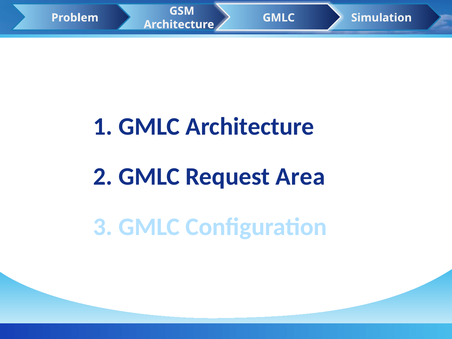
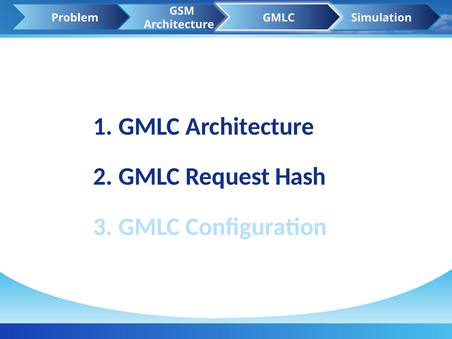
Area: Area -> Hash
